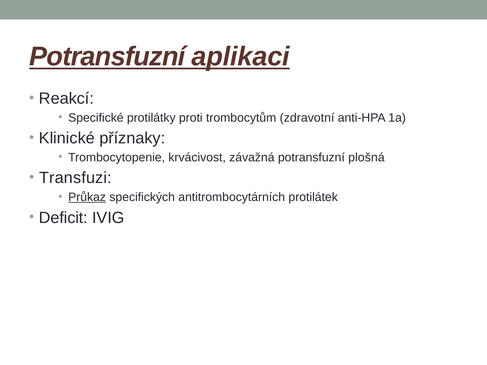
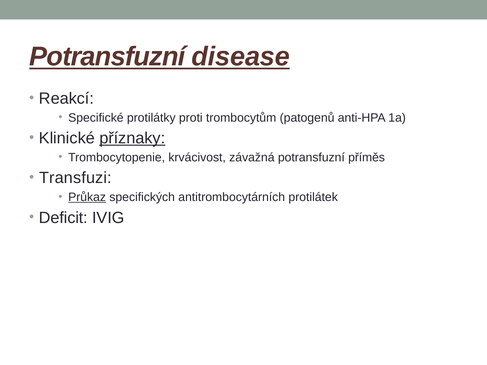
aplikaci: aplikaci -> disease
zdravotní: zdravotní -> patogenů
příznaky underline: none -> present
plošná: plošná -> příměs
